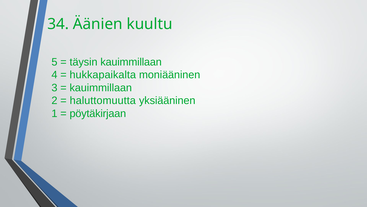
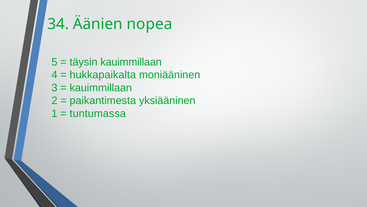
kuultu: kuultu -> nopea
haluttomuutta: haluttomuutta -> paikantimesta
pöytäkirjaan: pöytäkirjaan -> tuntumassa
